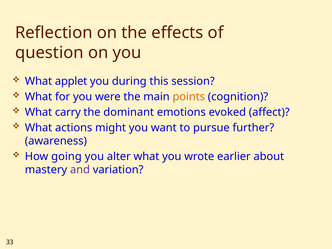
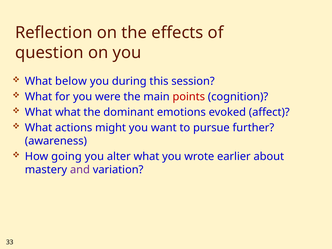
applet: applet -> below
points colour: orange -> red
What carry: carry -> what
